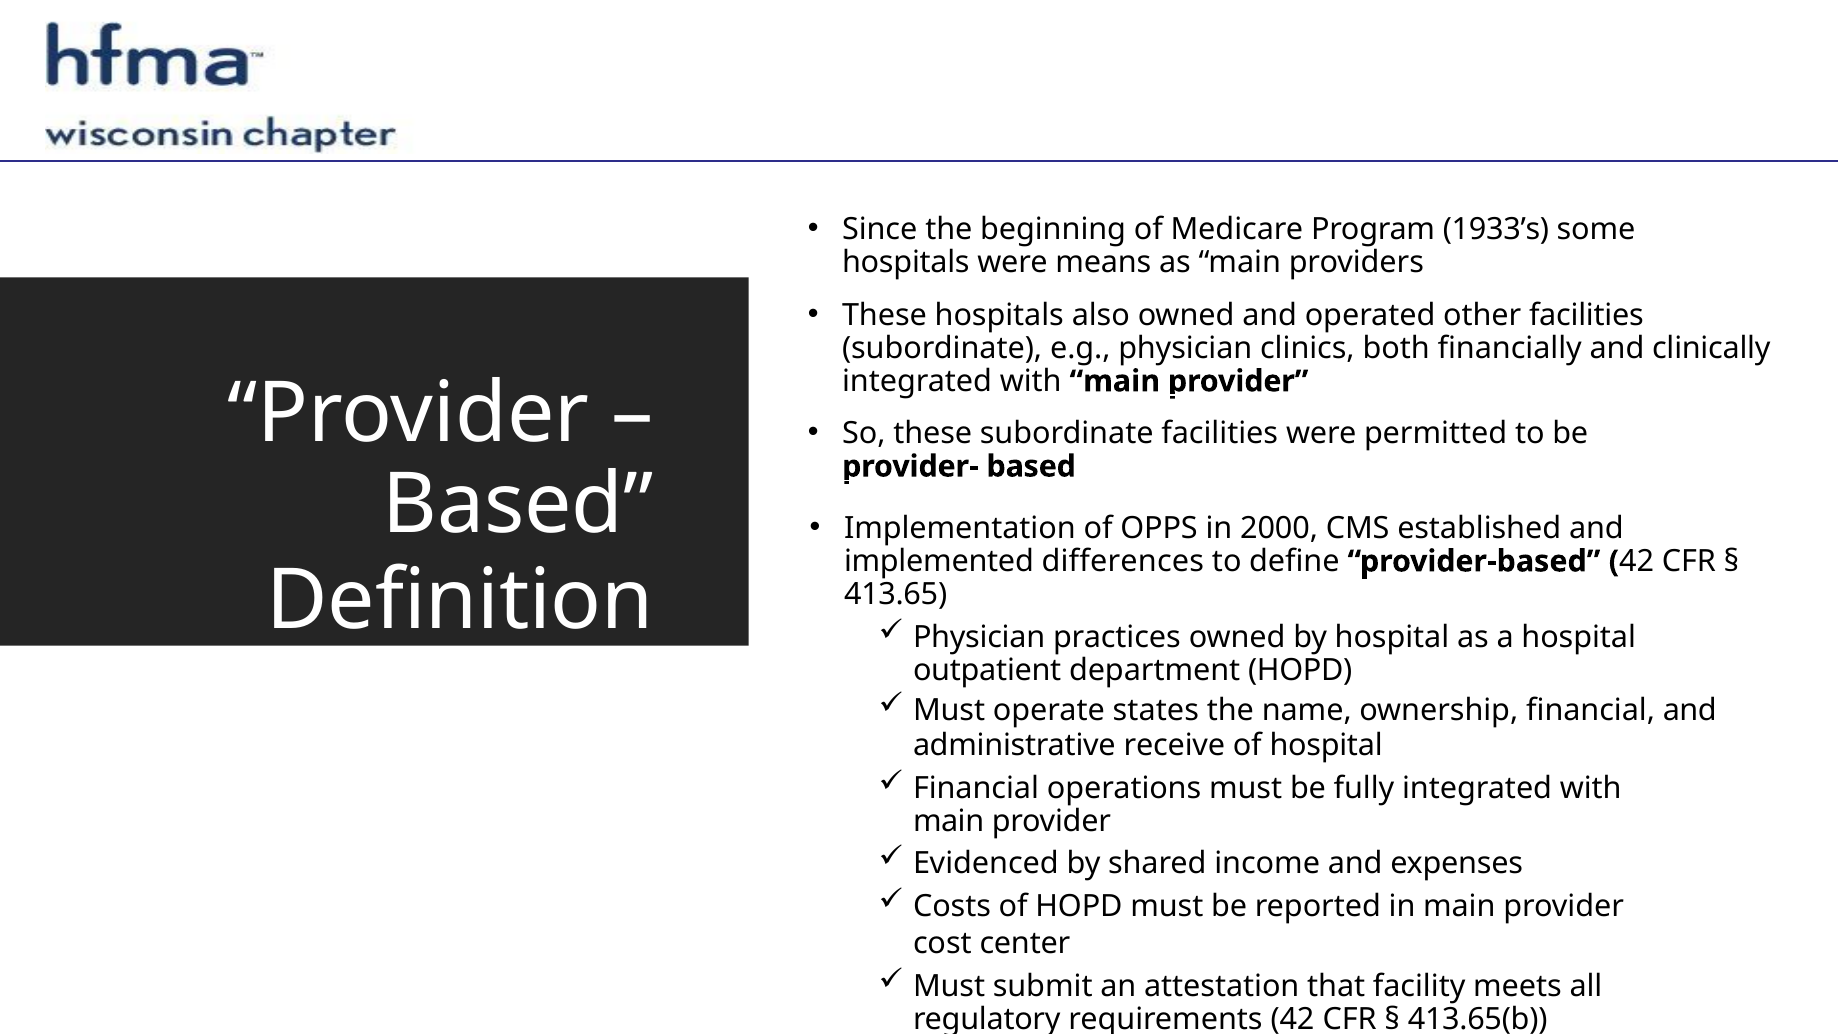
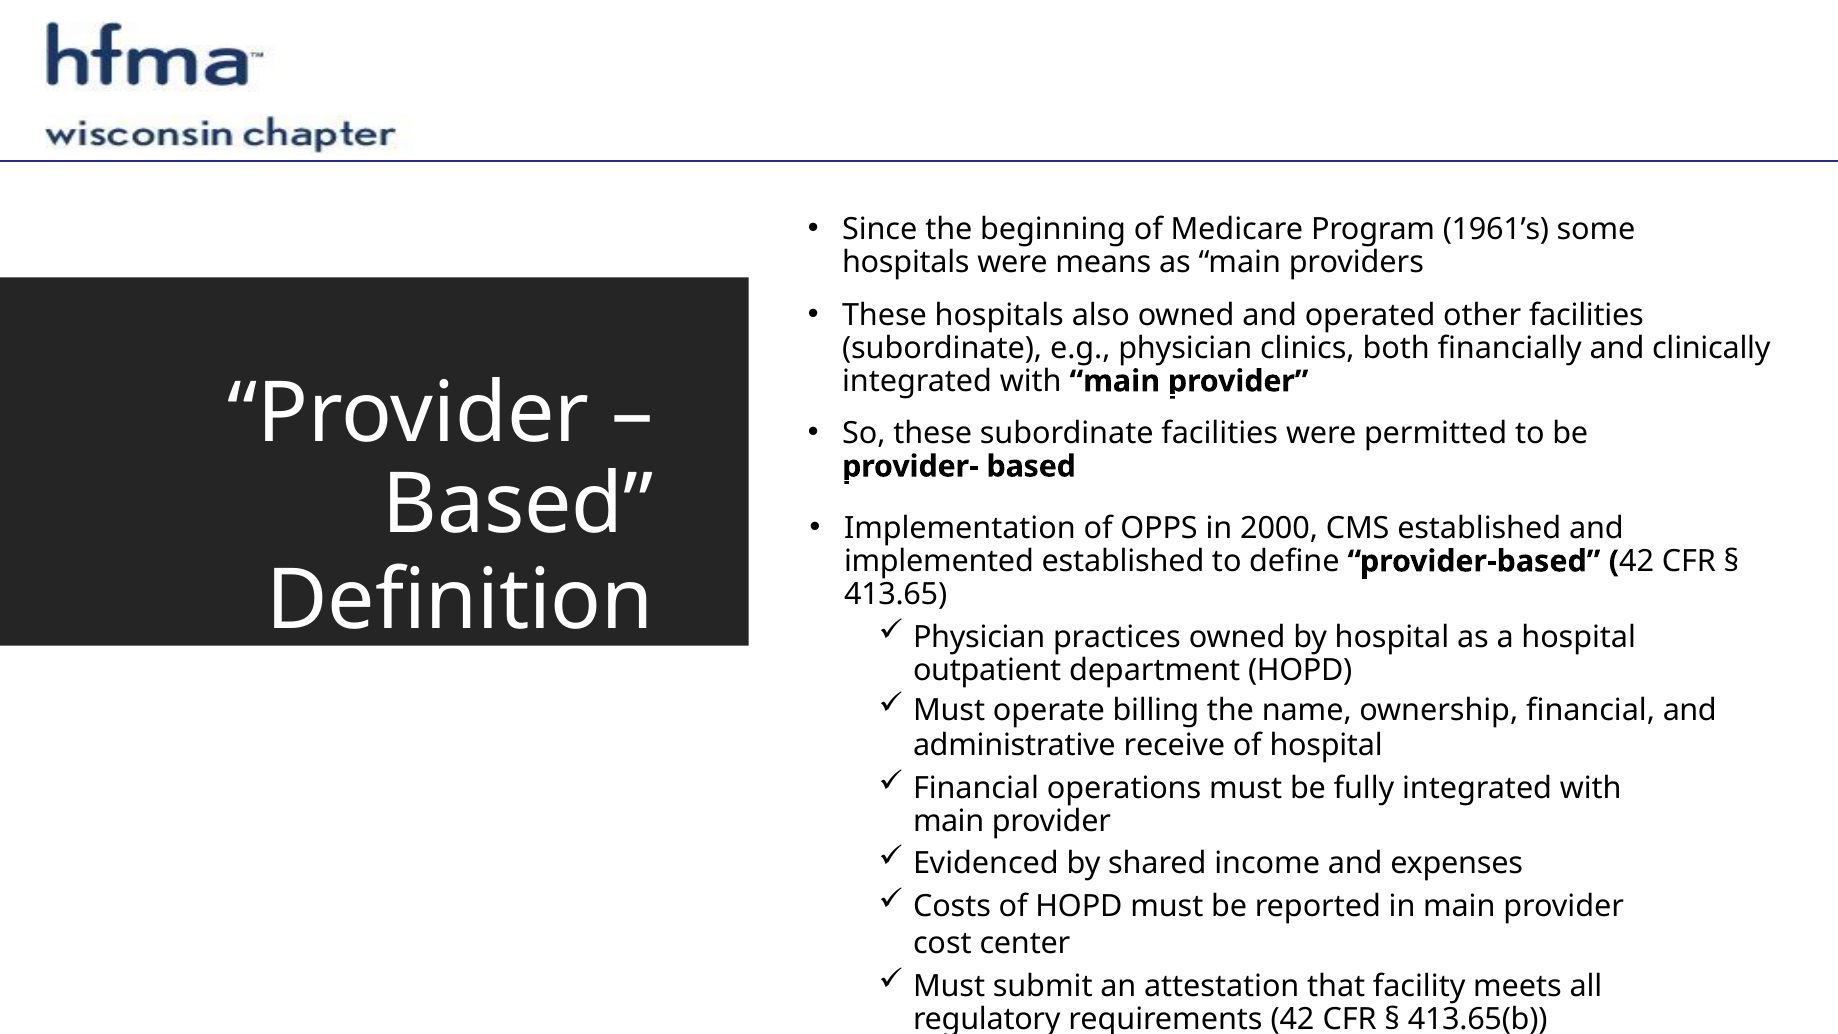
1933’s: 1933’s -> 1961’s
implemented differences: differences -> established
states: states -> billing
